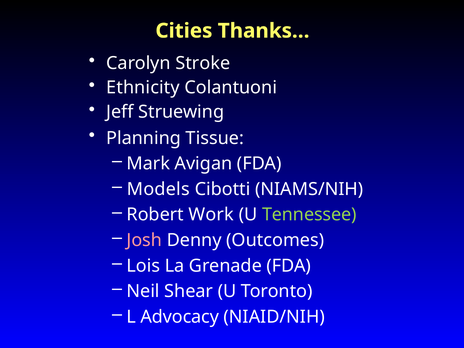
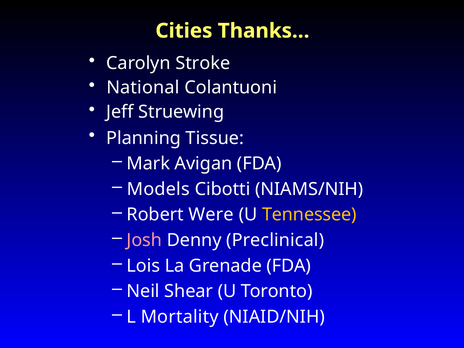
Ethnicity: Ethnicity -> National
Work: Work -> Were
Tennessee colour: light green -> yellow
Outcomes: Outcomes -> Preclinical
Advocacy: Advocacy -> Mortality
